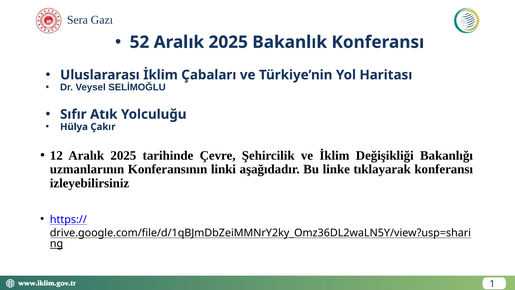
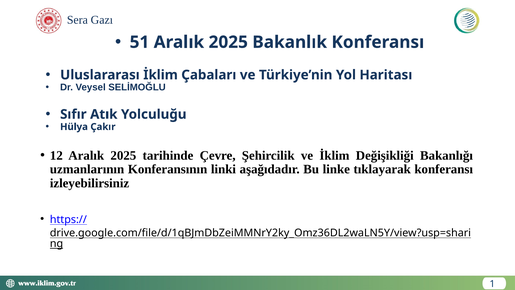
52: 52 -> 51
